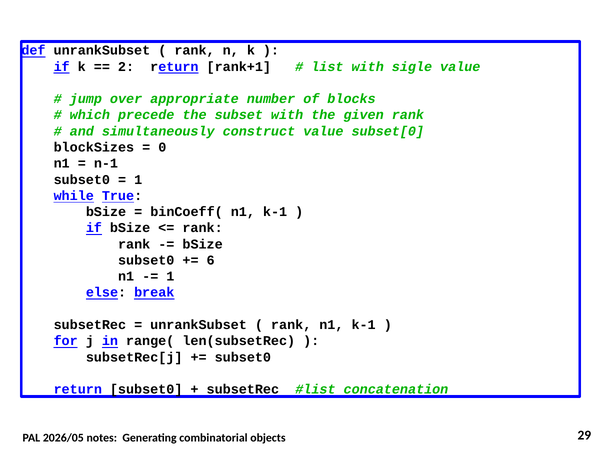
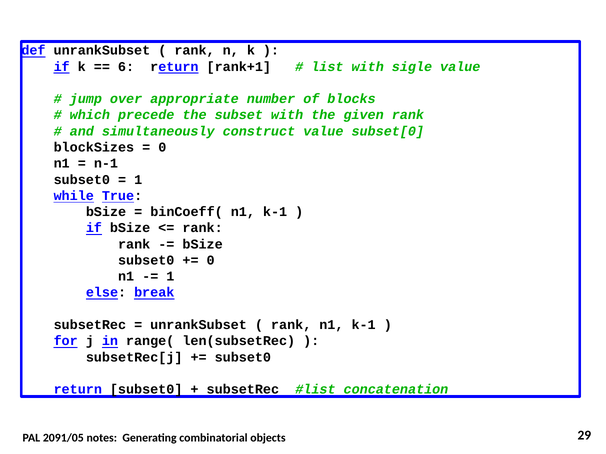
2: 2 -> 6
6 at (211, 261): 6 -> 0
2026/05: 2026/05 -> 2091/05
